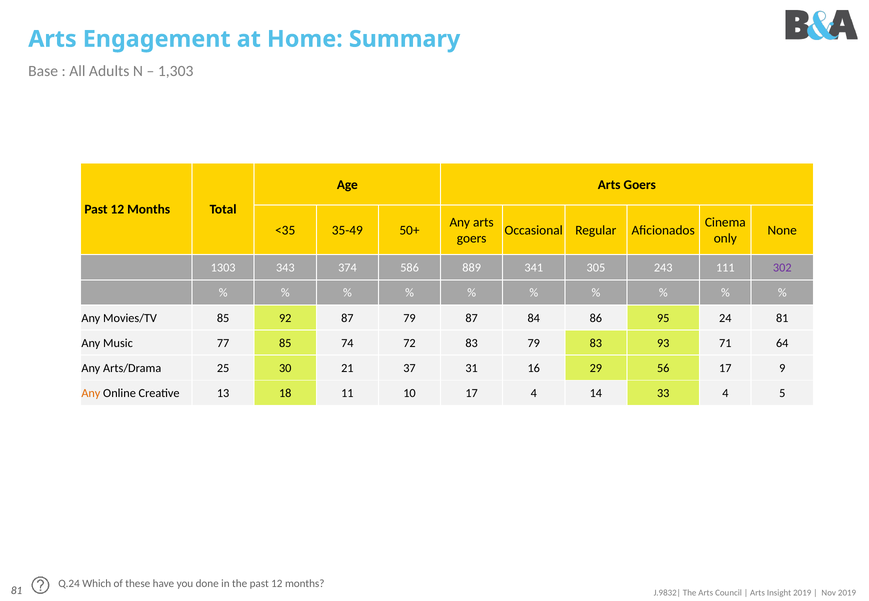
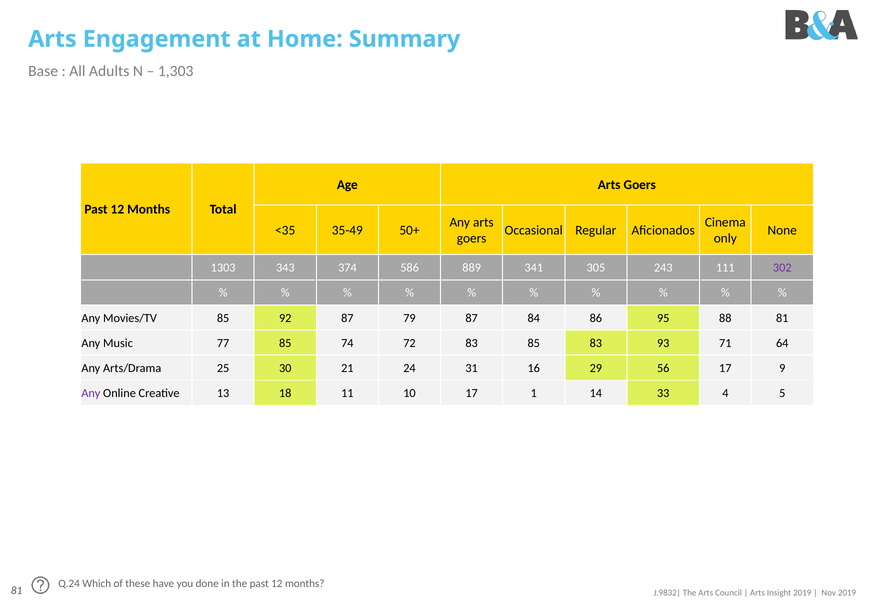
24: 24 -> 88
83 79: 79 -> 85
37: 37 -> 24
Any at (91, 394) colour: orange -> purple
17 4: 4 -> 1
